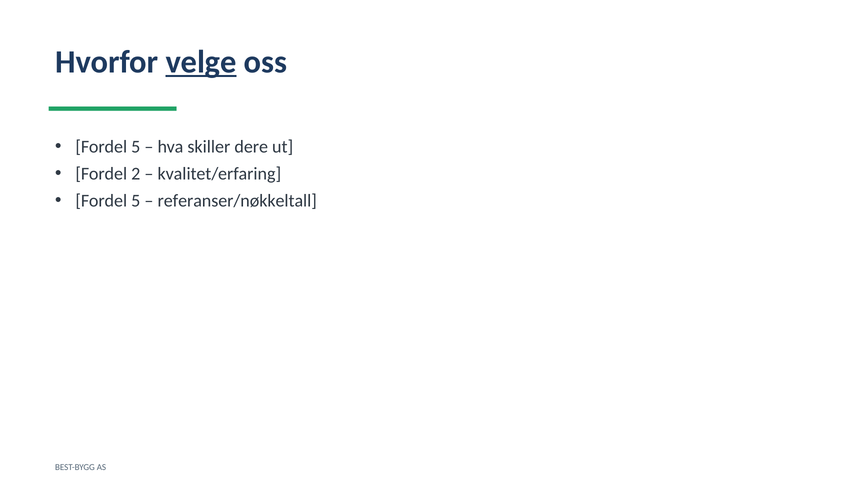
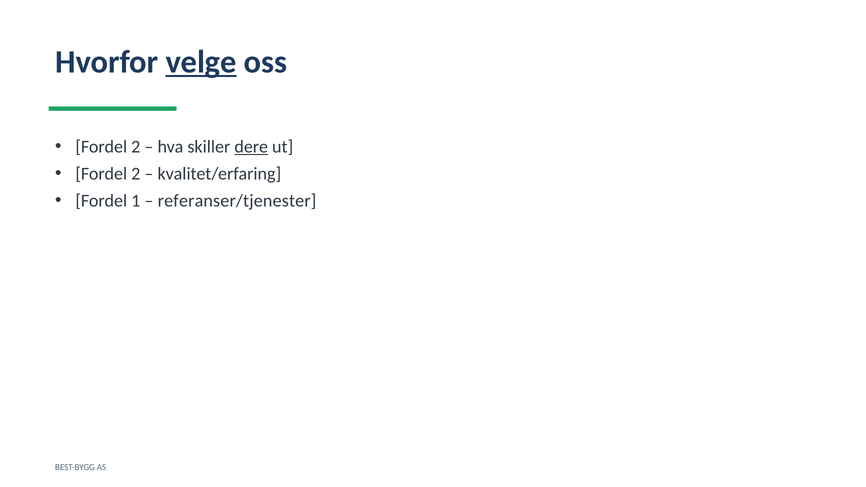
5 at (136, 147): 5 -> 2
dere underline: none -> present
5 at (136, 201): 5 -> 1
referanser/nøkkeltall: referanser/nøkkeltall -> referanser/tjenester
